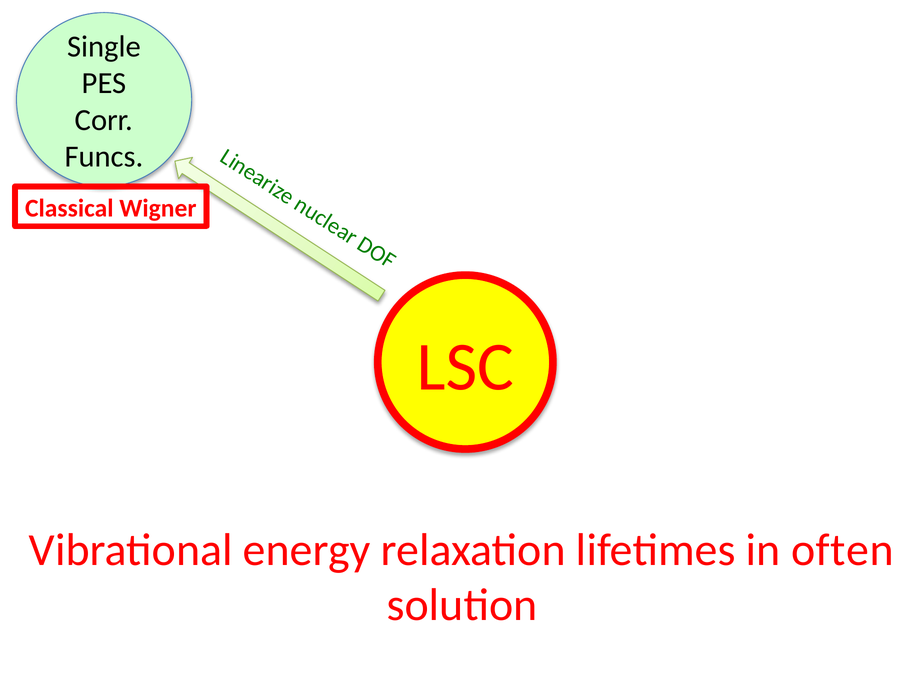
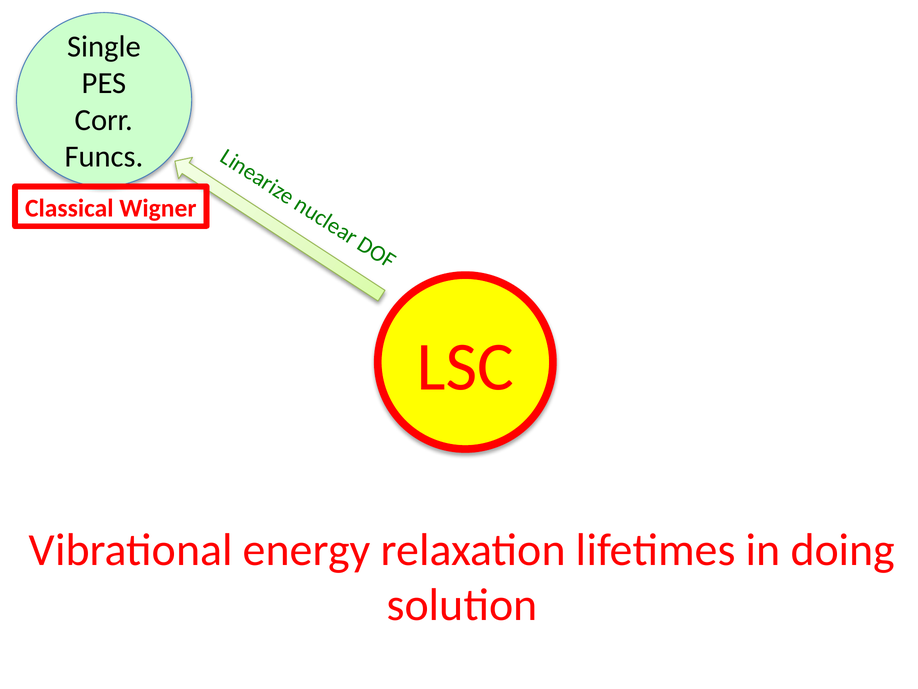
often: often -> doing
